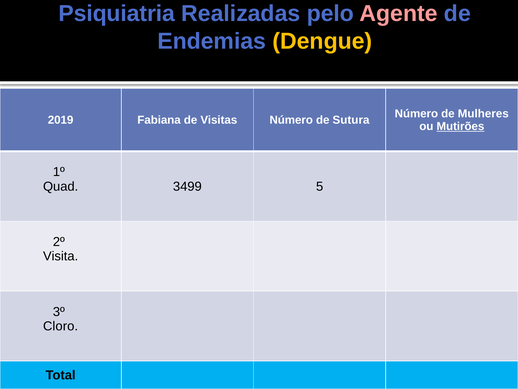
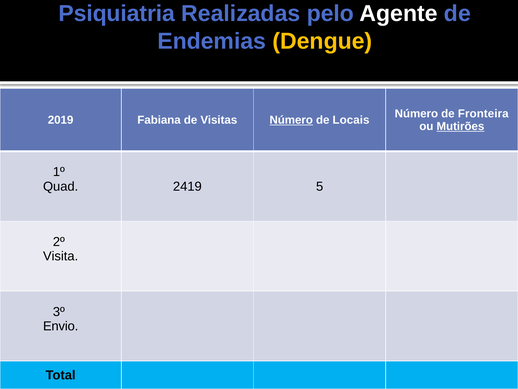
Agente colour: pink -> white
Mulheres: Mulheres -> Fronteira
Número at (291, 120) underline: none -> present
Sutura: Sutura -> Locais
3499: 3499 -> 2419
Cloro: Cloro -> Envio
